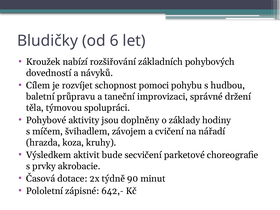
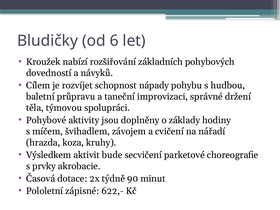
pomoci: pomoci -> nápady
642,-: 642,- -> 622,-
